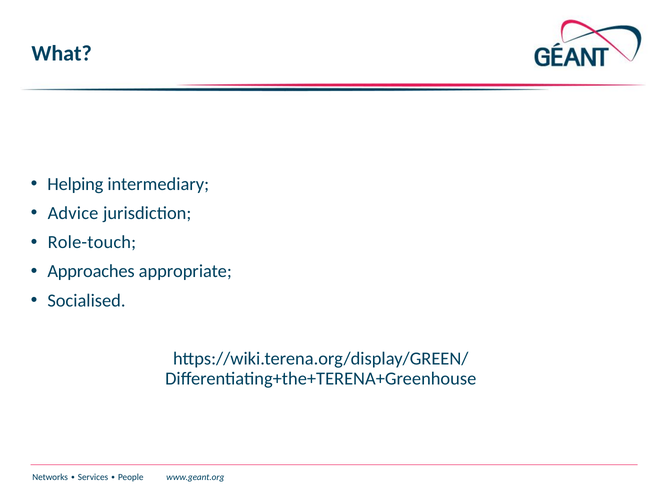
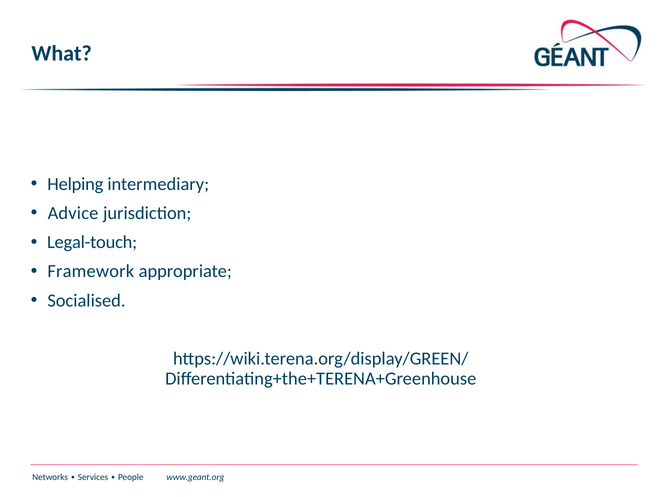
Role-touch: Role-touch -> Legal-touch
Approaches: Approaches -> Framework
